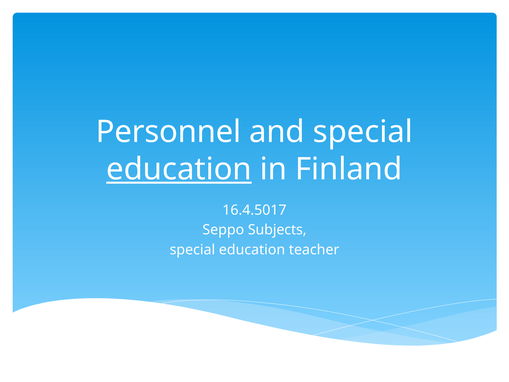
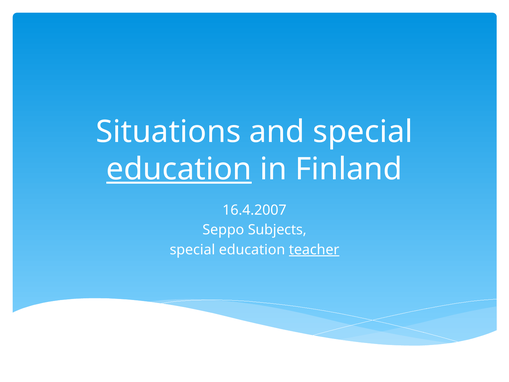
Personnel: Personnel -> Situations
16.4.5017: 16.4.5017 -> 16.4.2007
teacher underline: none -> present
